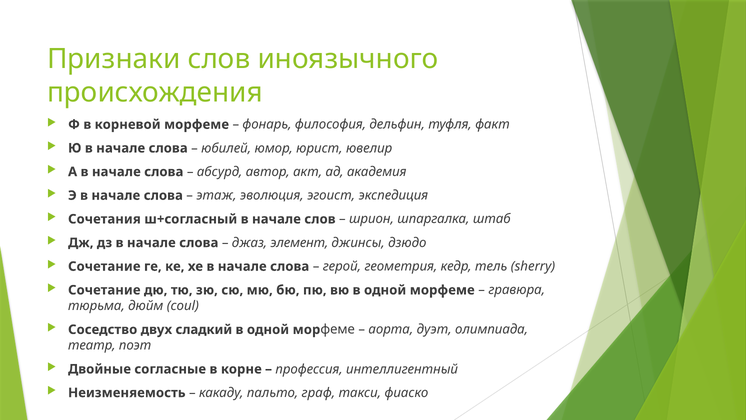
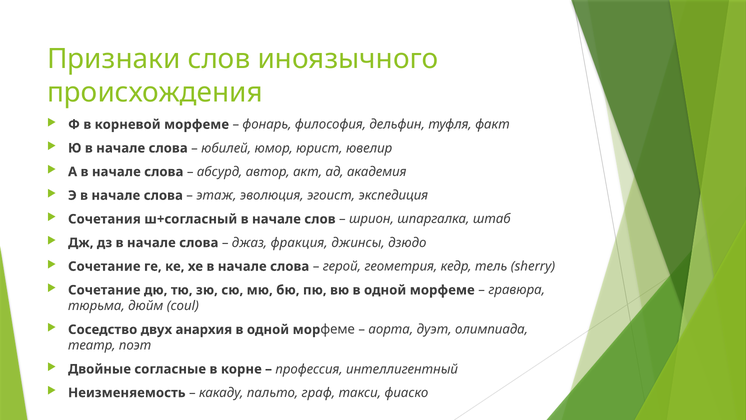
элемент: элемент -> фракция
сладкий: сладкий -> анархия
